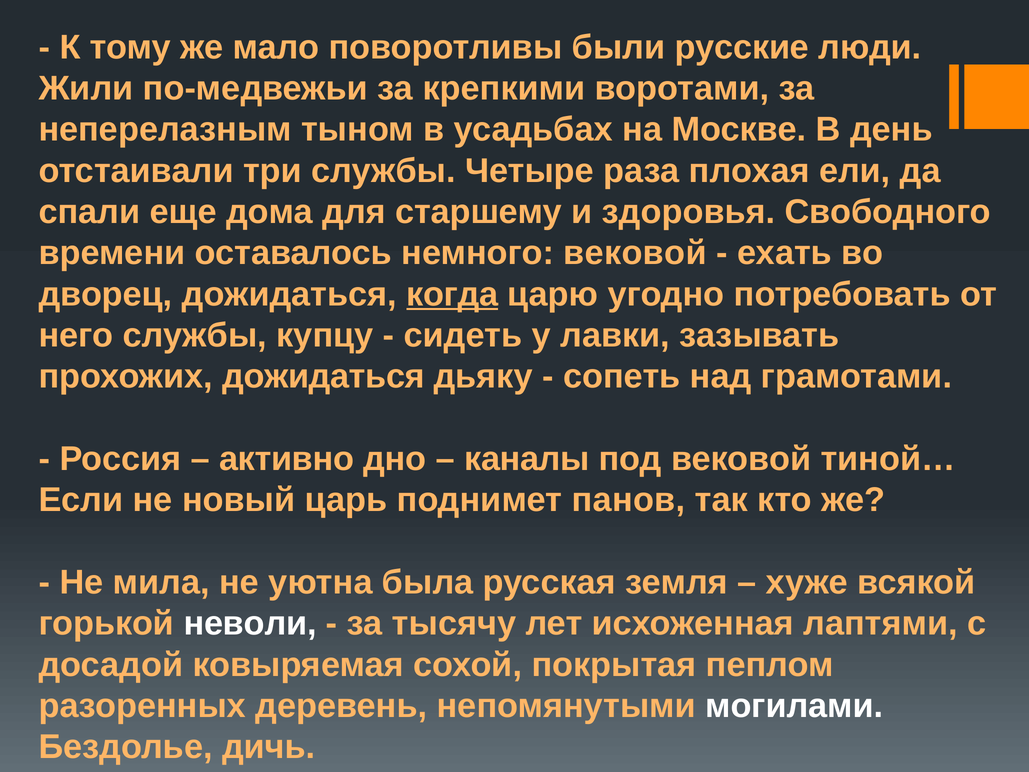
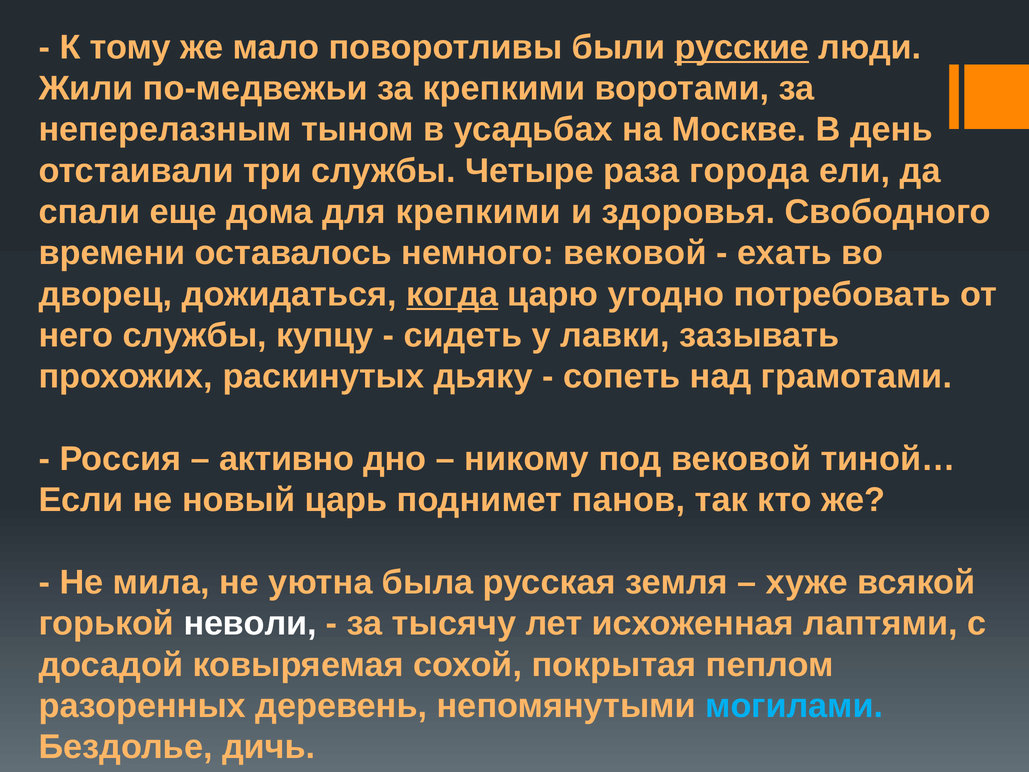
русские underline: none -> present
плохая: плохая -> города
для старшему: старшему -> крепкими
прохожих дожидаться: дожидаться -> раскинутых
каналы: каналы -> никому
могилами colour: white -> light blue
